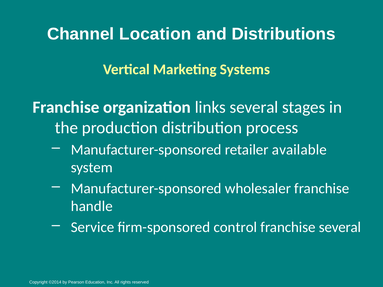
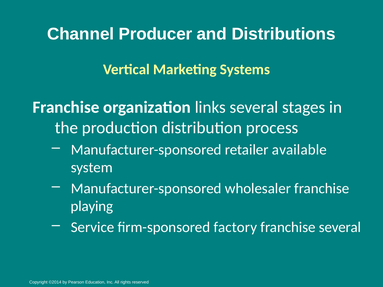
Location: Location -> Producer
handle: handle -> playing
control: control -> factory
